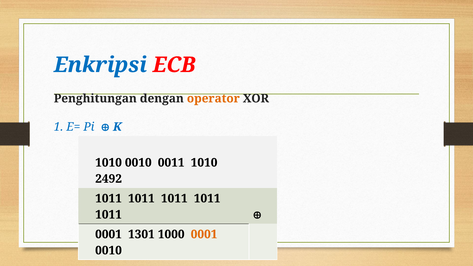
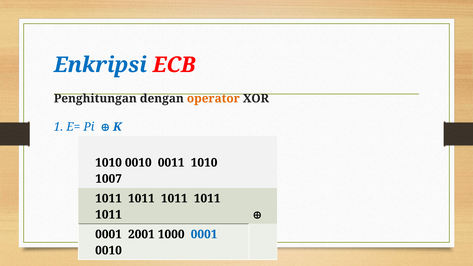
2492: 2492 -> 1007
1301: 1301 -> 2001
0001 at (204, 234) colour: orange -> blue
